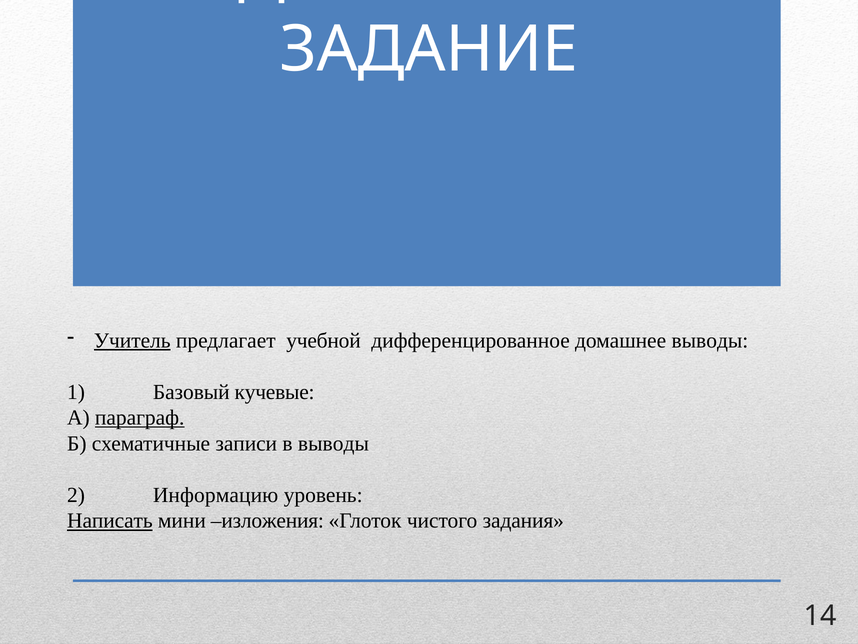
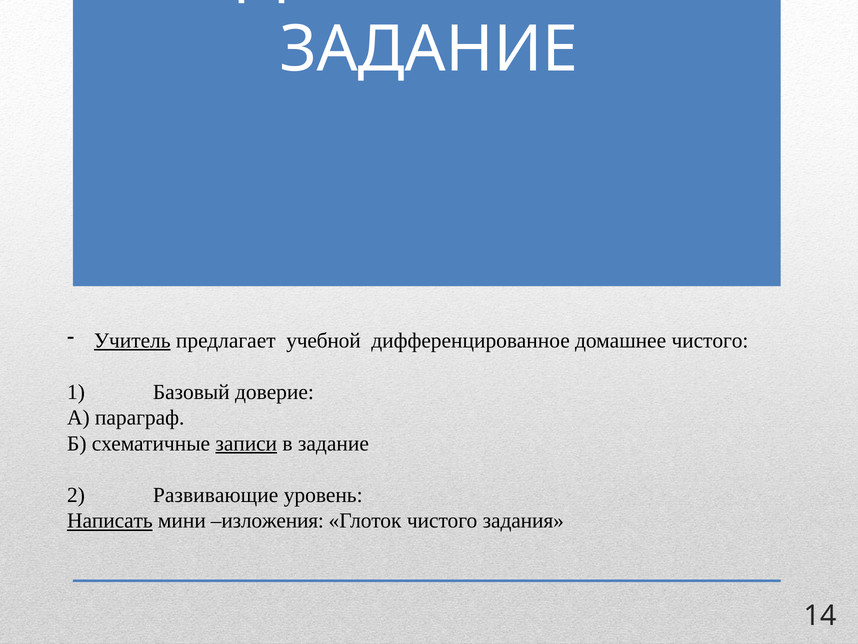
домашнее выводы: выводы -> чистого
кучевые: кучевые -> доверие
параграф underline: present -> none
записи underline: none -> present
в выводы: выводы -> задание
Информацию: Информацию -> Развивающие
